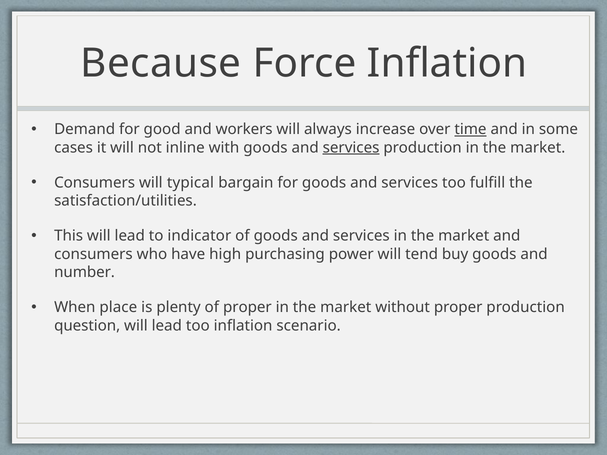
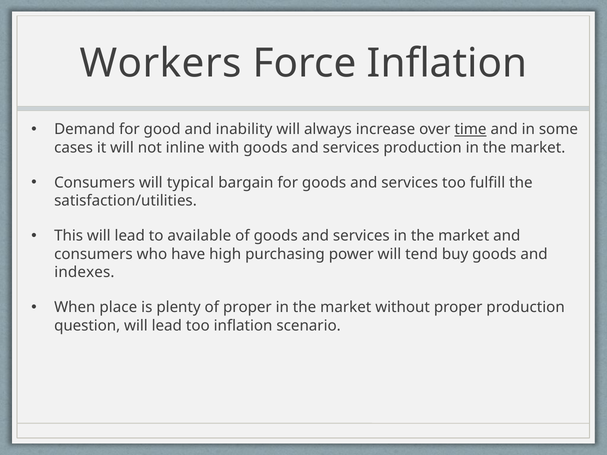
Because: Because -> Workers
workers: workers -> inability
services at (351, 148) underline: present -> none
indicator: indicator -> available
number: number -> indexes
